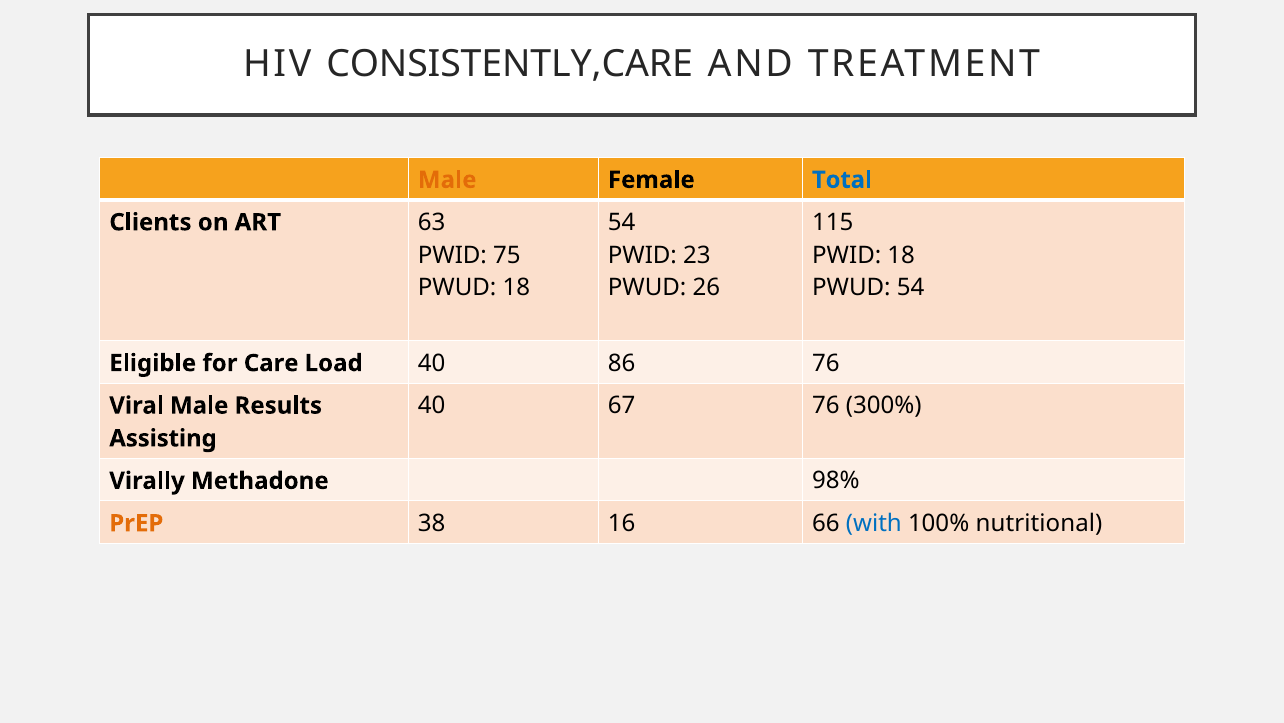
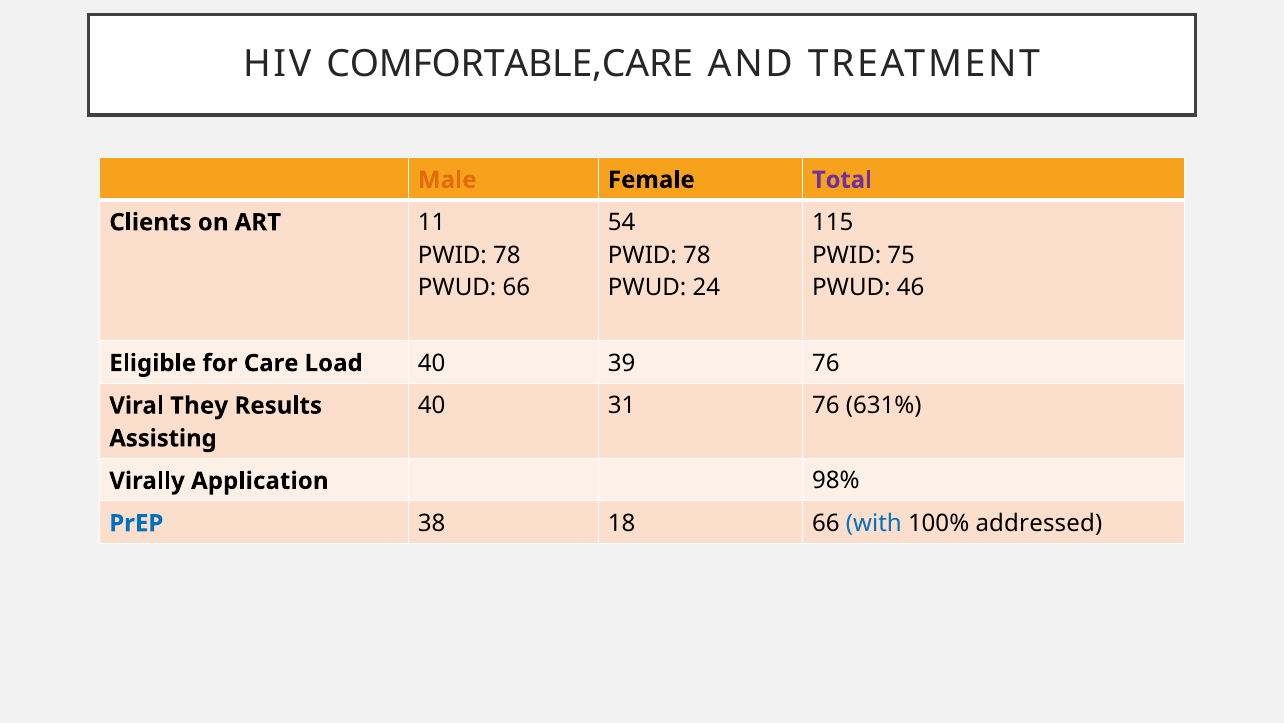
CONSISTENTLY,CARE: CONSISTENTLY,CARE -> COMFORTABLE,CARE
Total colour: blue -> purple
63: 63 -> 11
75 at (507, 255): 75 -> 78
23 at (697, 255): 23 -> 78
PWID 18: 18 -> 75
PWUD 18: 18 -> 66
26: 26 -> 24
PWUD 54: 54 -> 46
86: 86 -> 39
67: 67 -> 31
300%: 300% -> 631%
Viral Male: Male -> They
Methadone: Methadone -> Application
PrEP colour: orange -> blue
16: 16 -> 18
nutritional: nutritional -> addressed
